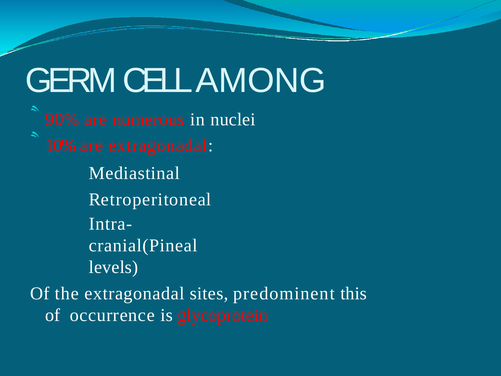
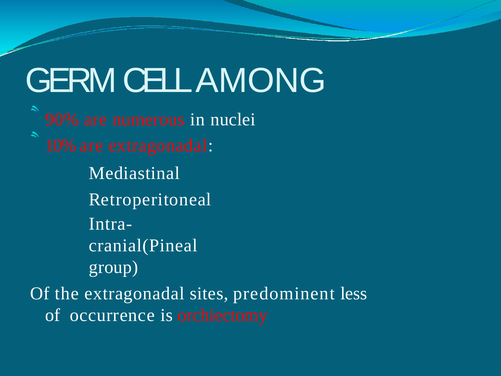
levels: levels -> group
this: this -> less
glycoprotein: glycoprotein -> orchiectomy
